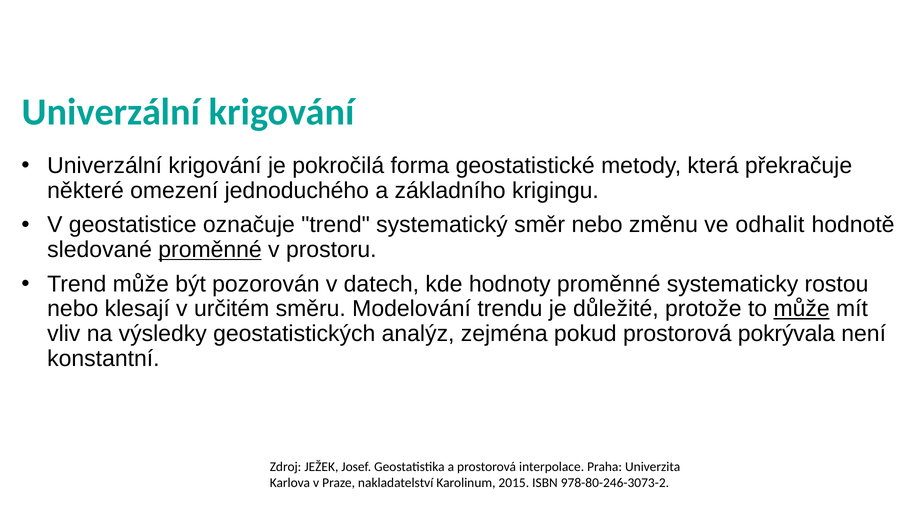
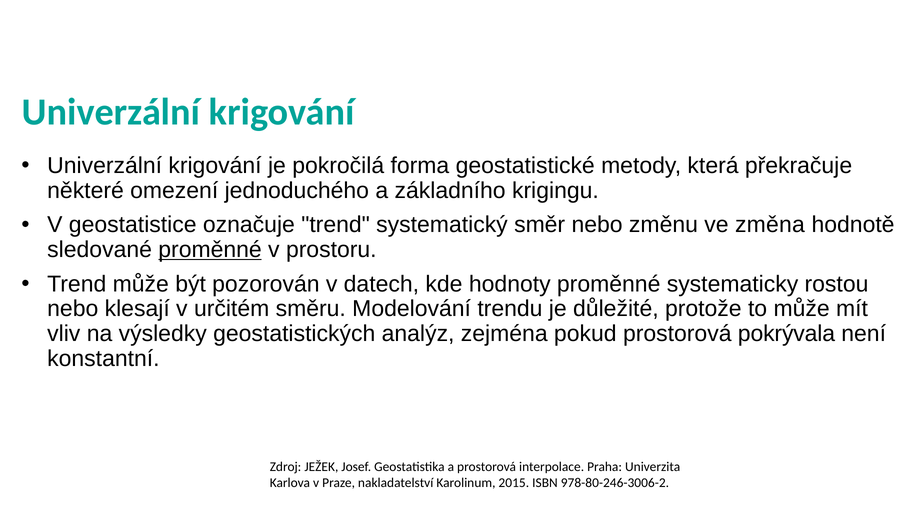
odhalit: odhalit -> změna
může at (802, 309) underline: present -> none
978-80-246-3073-2: 978-80-246-3073-2 -> 978-80-246-3006-2
